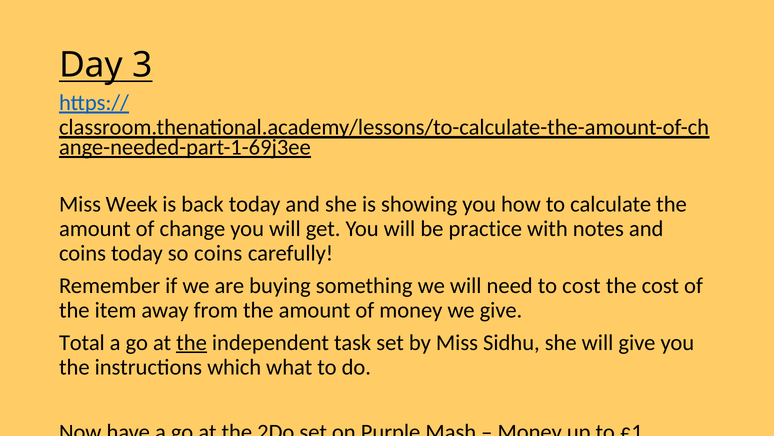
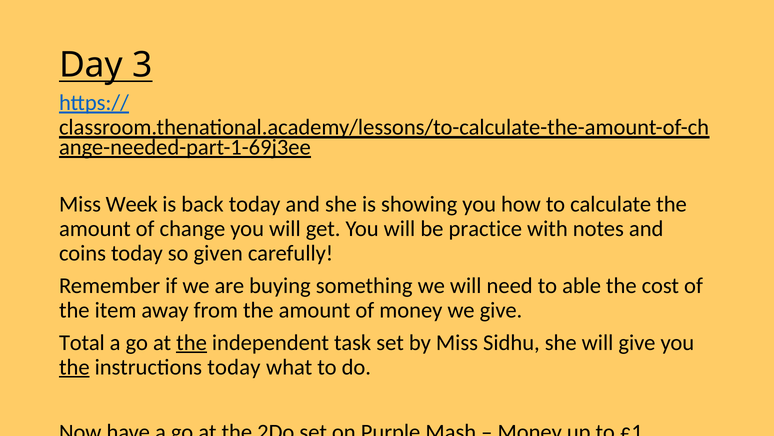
so coins: coins -> given
to cost: cost -> able
the at (74, 367) underline: none -> present
instructions which: which -> today
